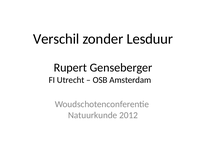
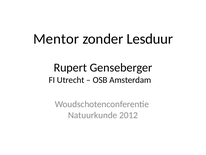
Verschil: Verschil -> Mentor
